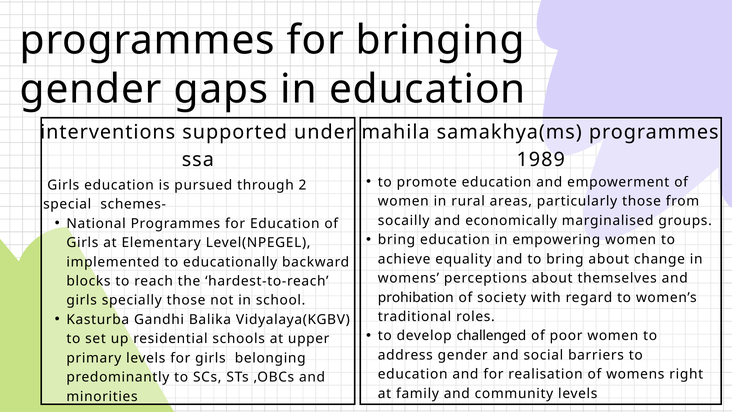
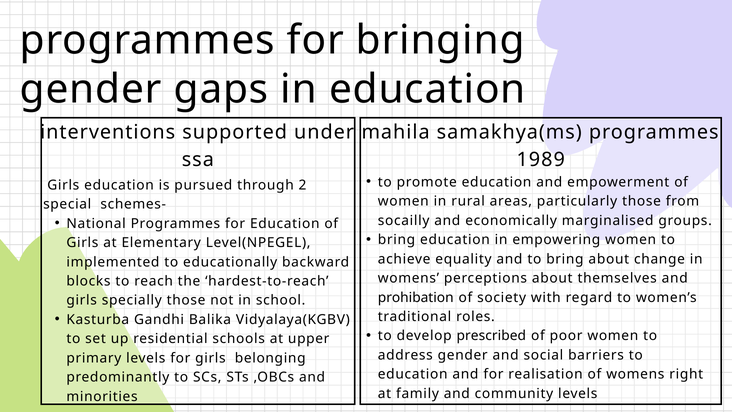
challenged: challenged -> prescribed
